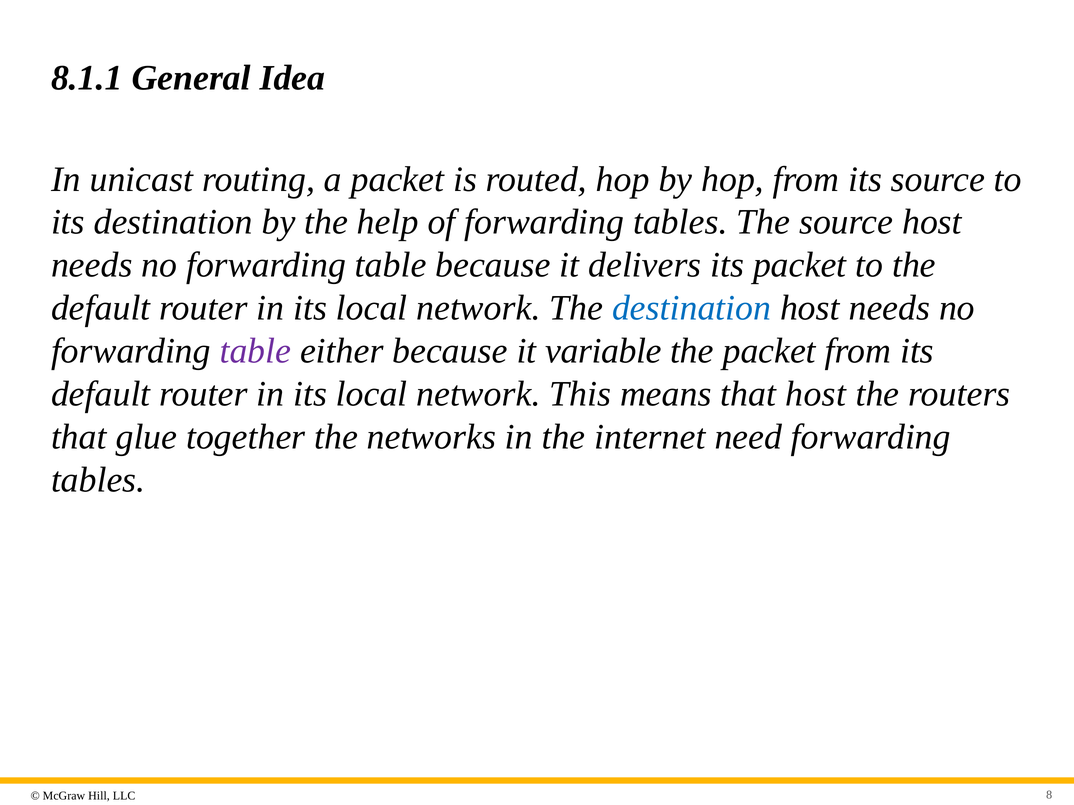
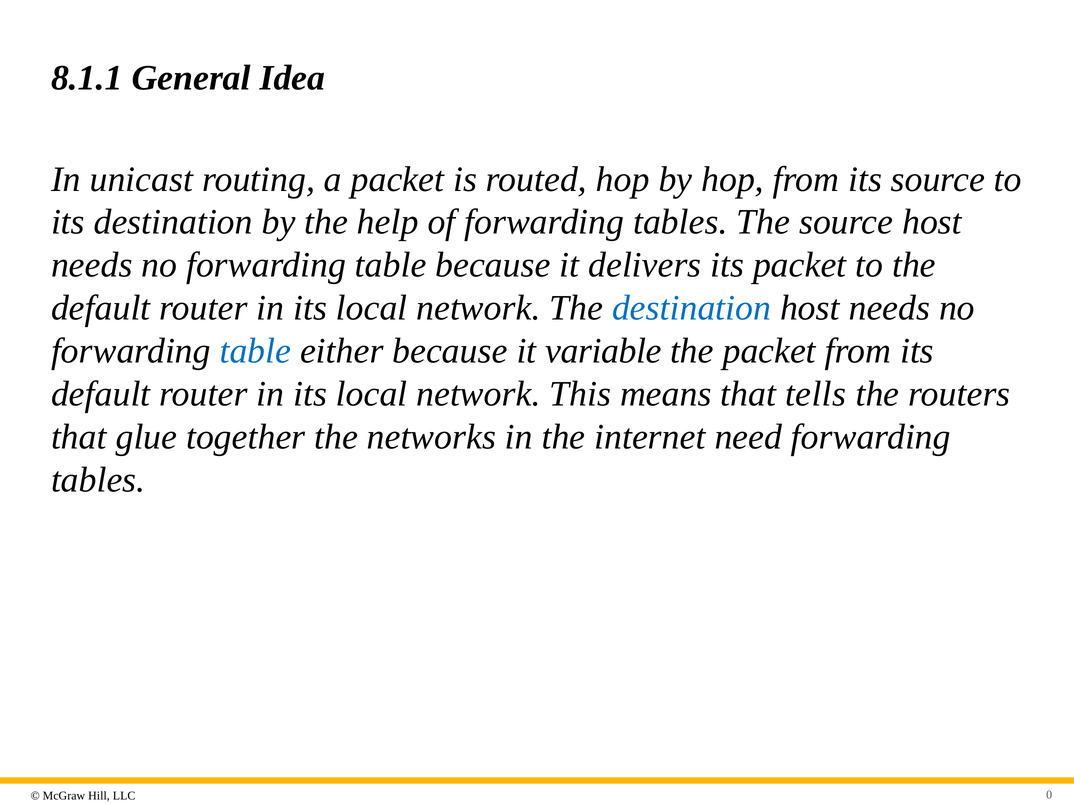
table at (255, 351) colour: purple -> blue
that host: host -> tells
8: 8 -> 0
